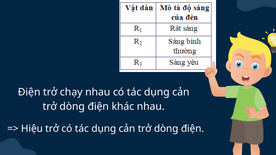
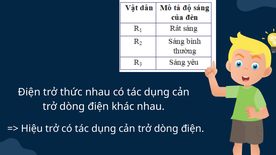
chạy: chạy -> thức
